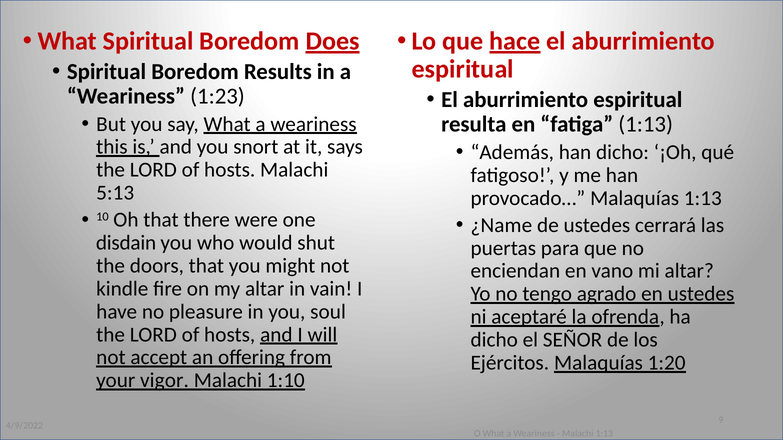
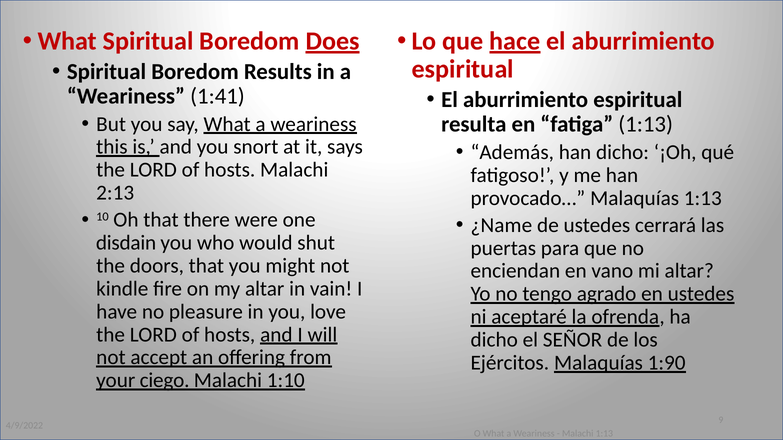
1:23: 1:23 -> 1:41
5:13: 5:13 -> 2:13
soul: soul -> love
1:20: 1:20 -> 1:90
vigor: vigor -> ciego
